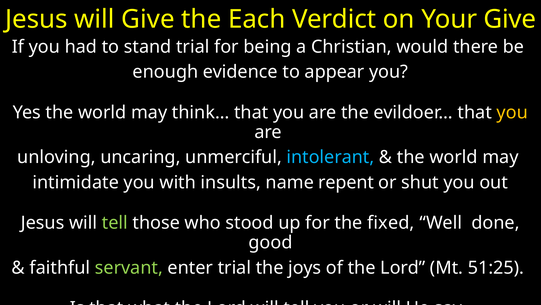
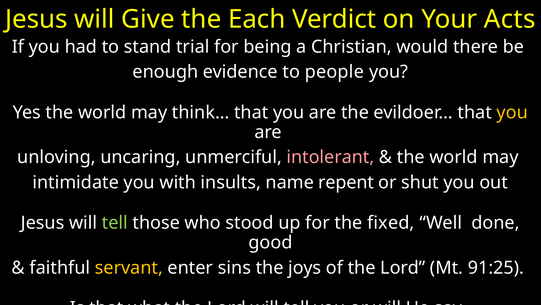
Your Give: Give -> Acts
appear: appear -> people
intolerant colour: light blue -> pink
servant colour: light green -> yellow
enter trial: trial -> sins
51:25: 51:25 -> 91:25
